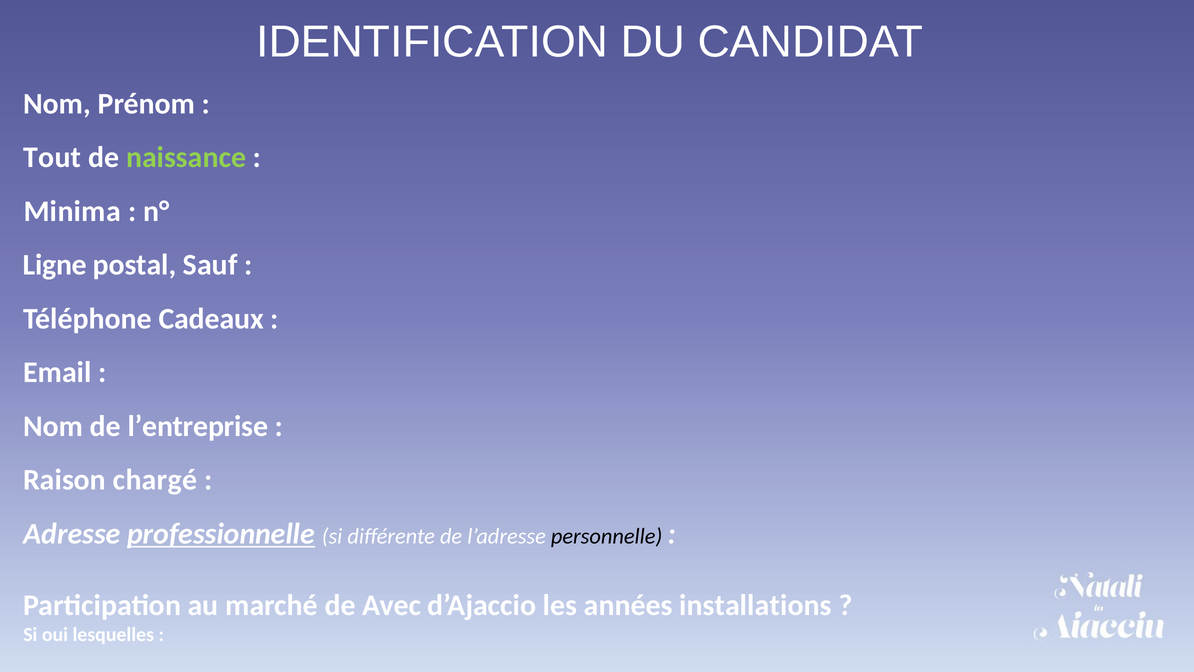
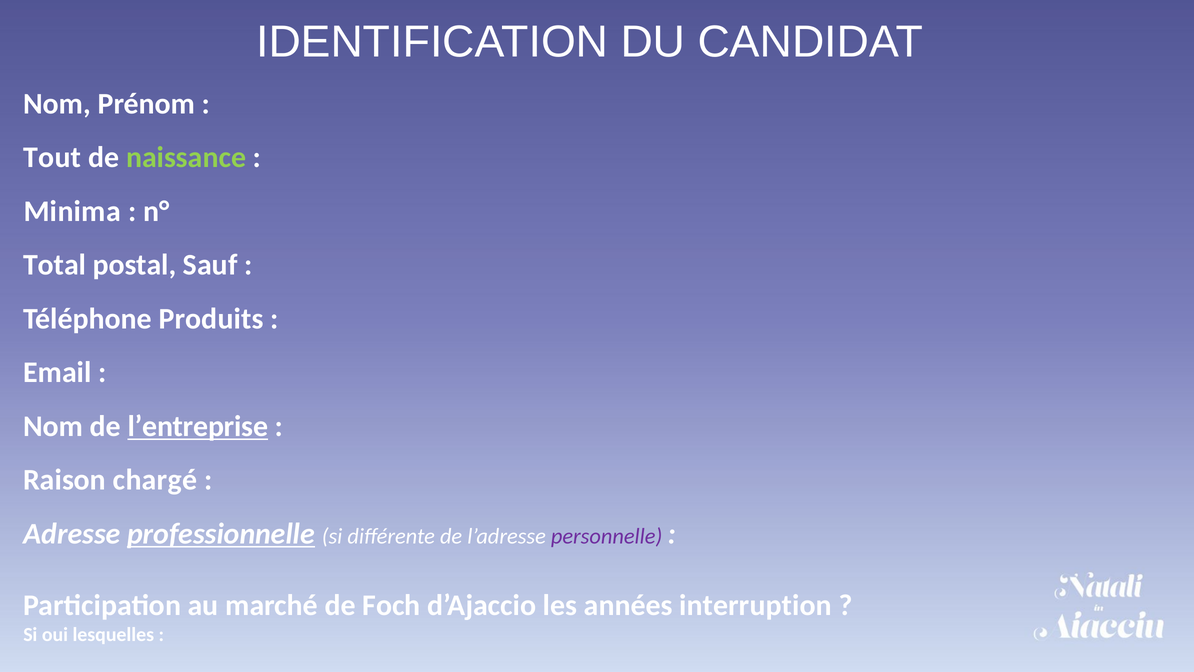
Ligne: Ligne -> Total
Cadeaux: Cadeaux -> Produits
l’entreprise underline: none -> present
personnelle colour: black -> purple
Avec: Avec -> Foch
installations: installations -> interruption
